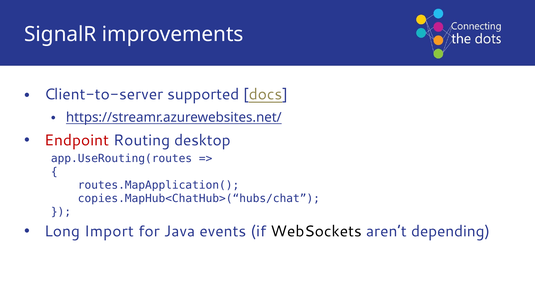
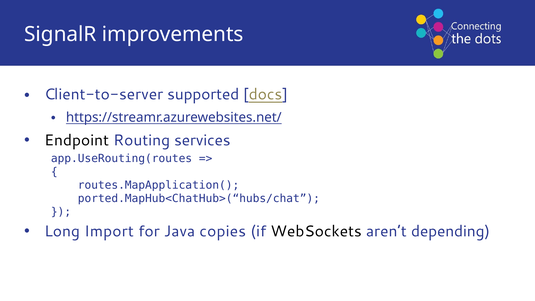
Endpoint colour: red -> black
desktop: desktop -> services
copies.MapHub<ChatHub>(“hubs/chat: copies.MapHub<ChatHub>(“hubs/chat -> ported.MapHub<ChatHub>(“hubs/chat
events: events -> copies
